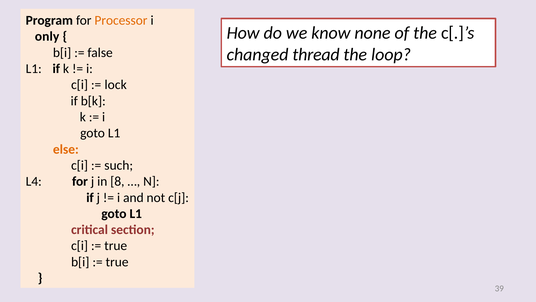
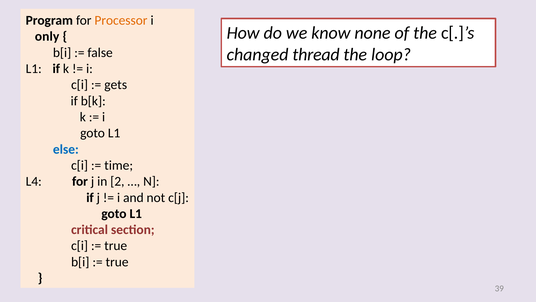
lock: lock -> gets
else colour: orange -> blue
such: such -> time
8: 8 -> 2
